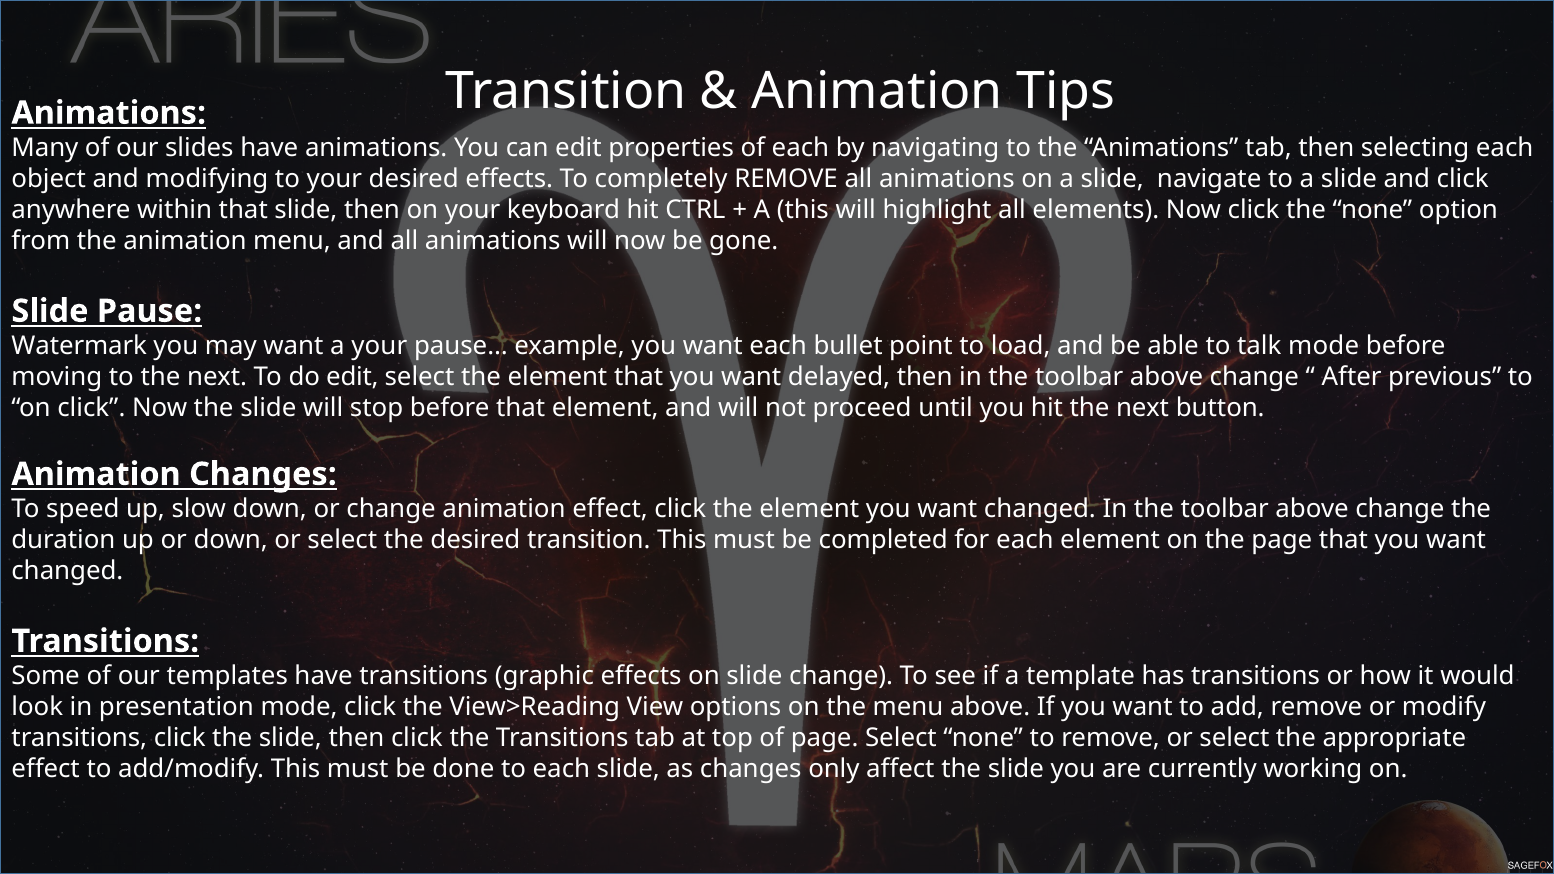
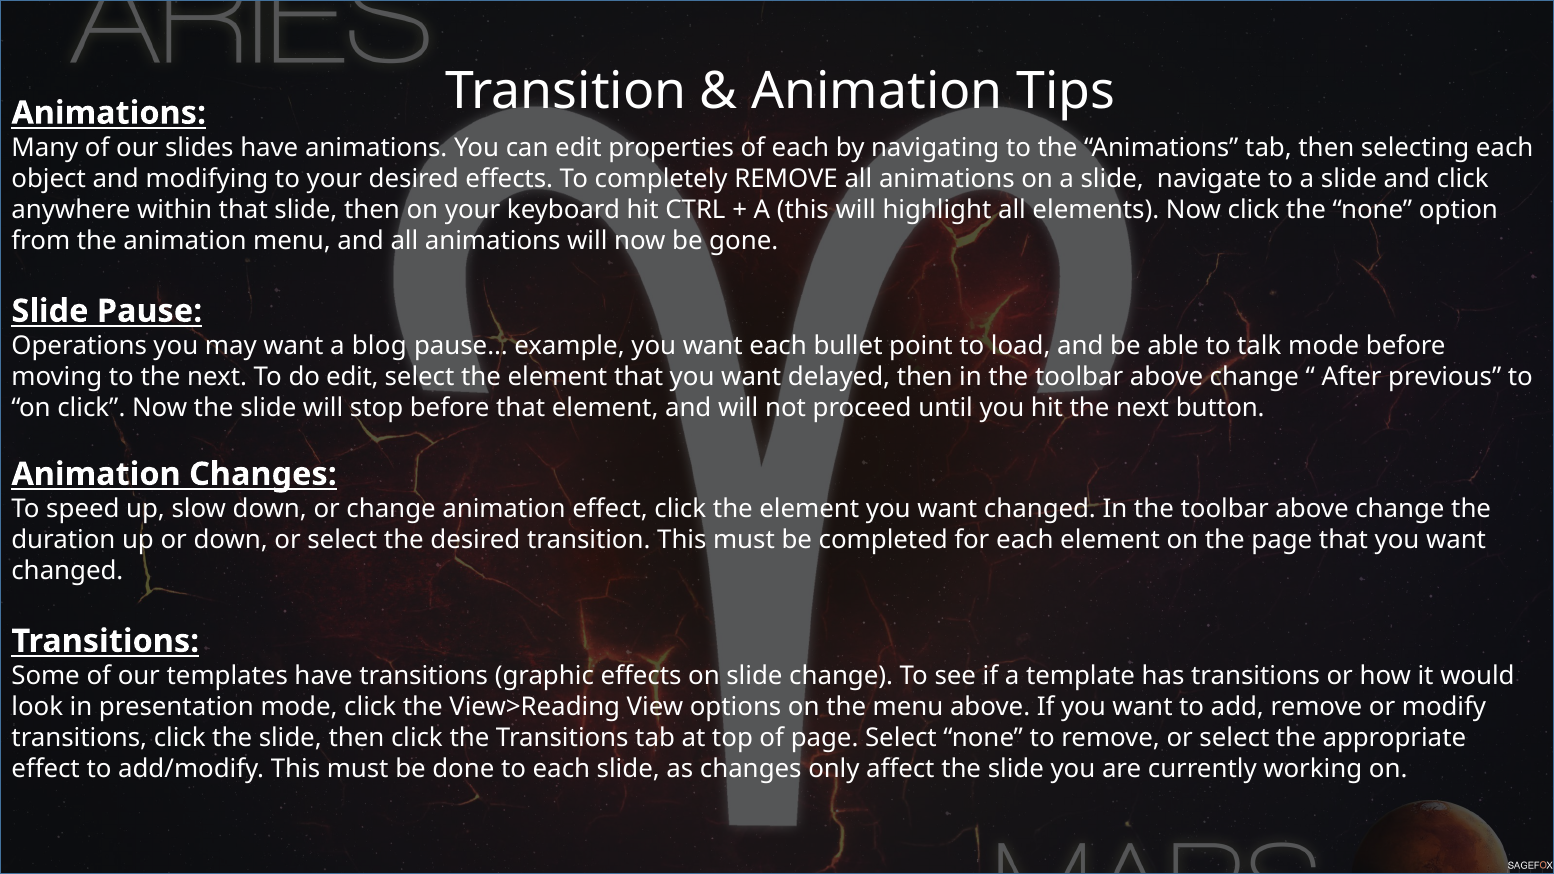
Watermark: Watermark -> Operations
a your: your -> blog
